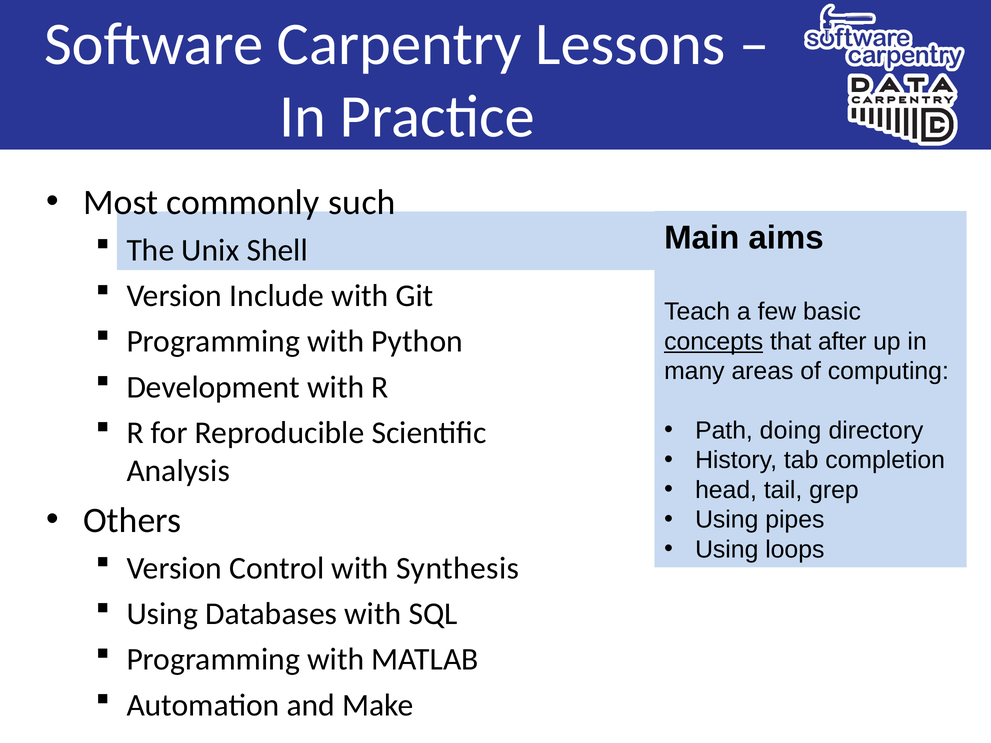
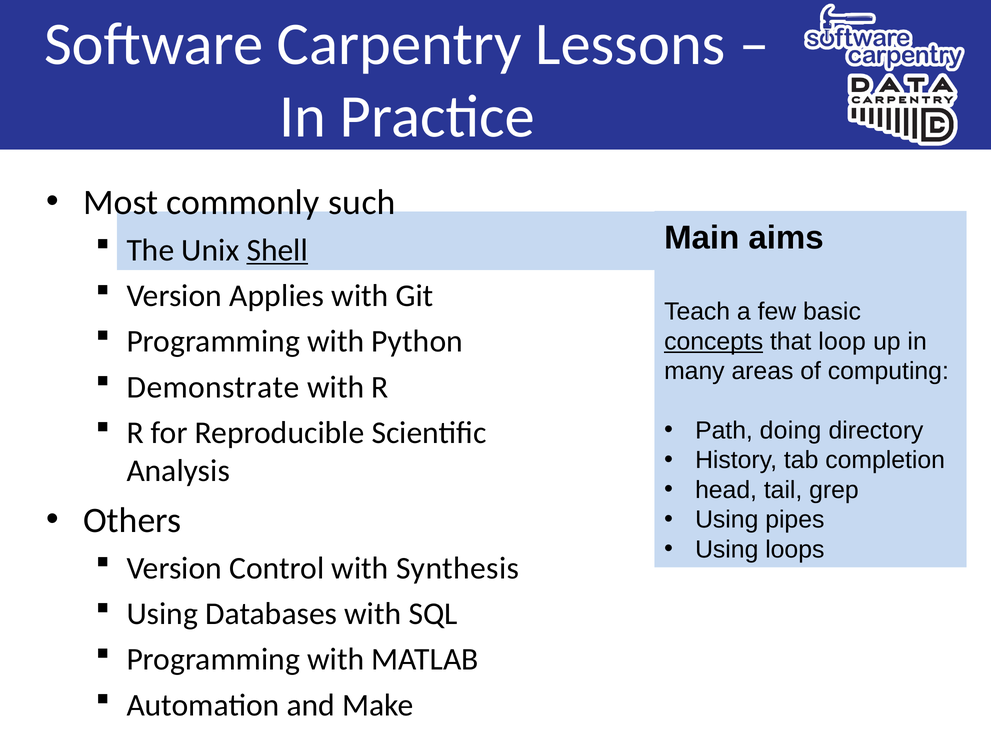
Shell underline: none -> present
Include: Include -> Applies
after: after -> loop
Development: Development -> Demonstrate
